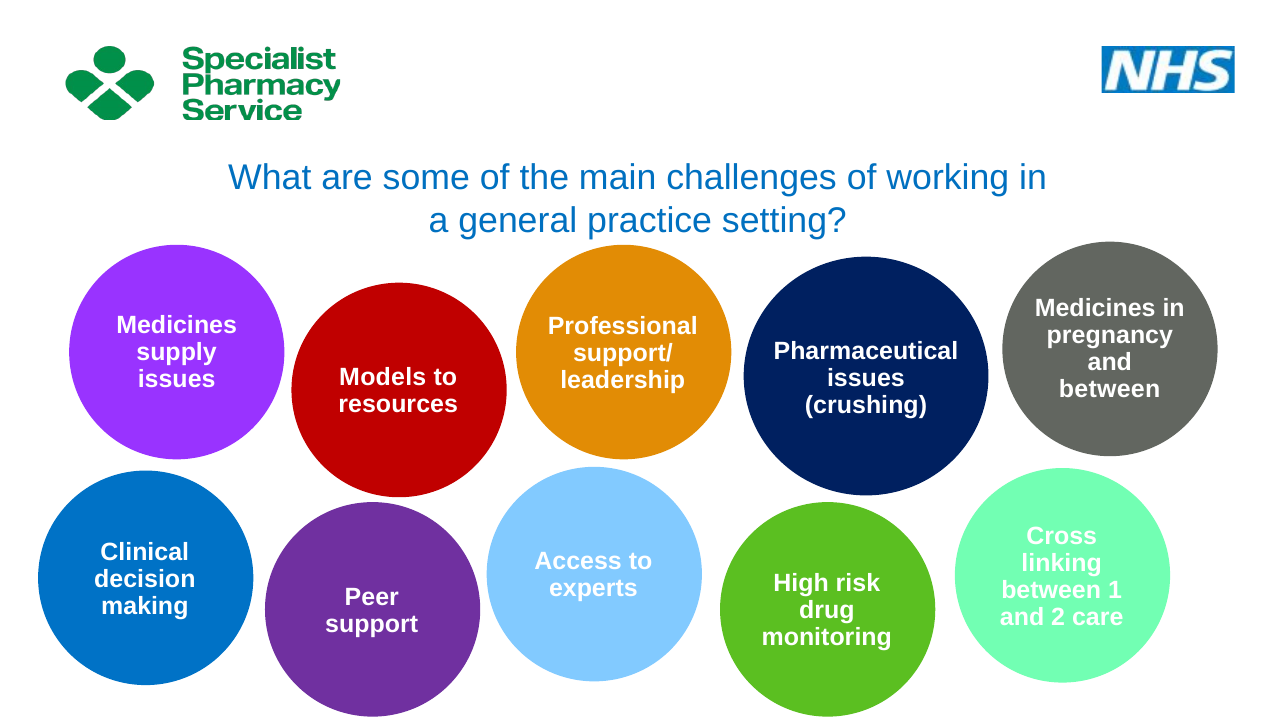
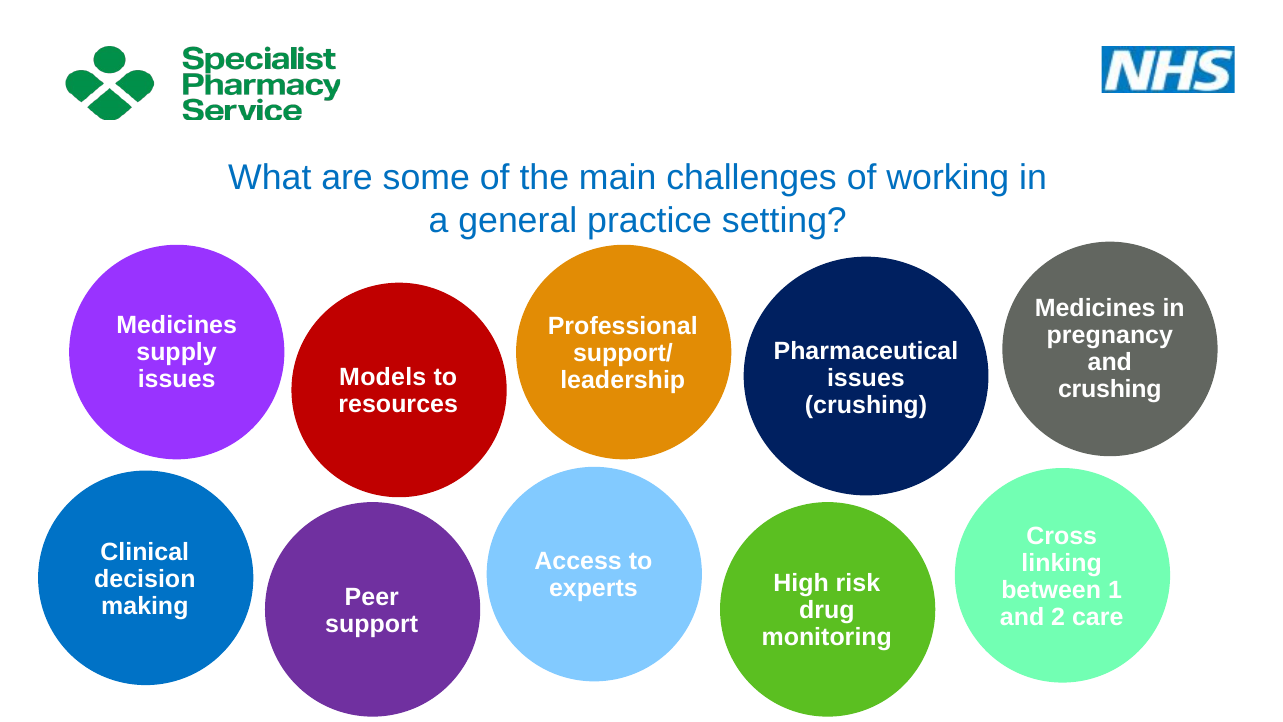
between at (1110, 389): between -> crushing
